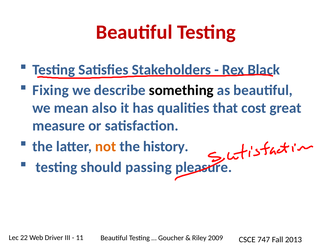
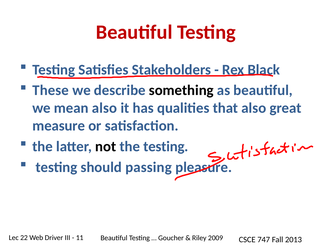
Fixing: Fixing -> These
that cost: cost -> also
not colour: orange -> black
the history: history -> testing
